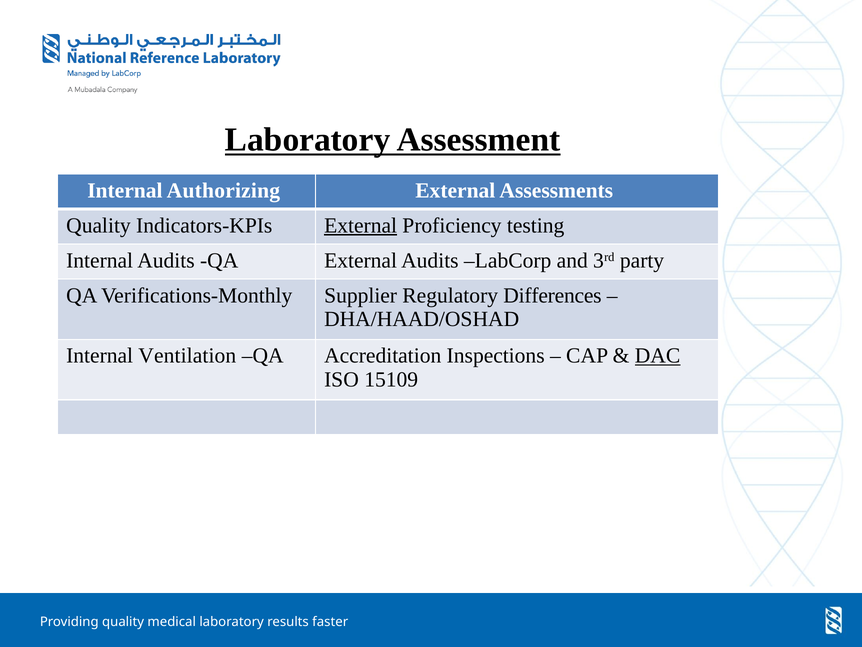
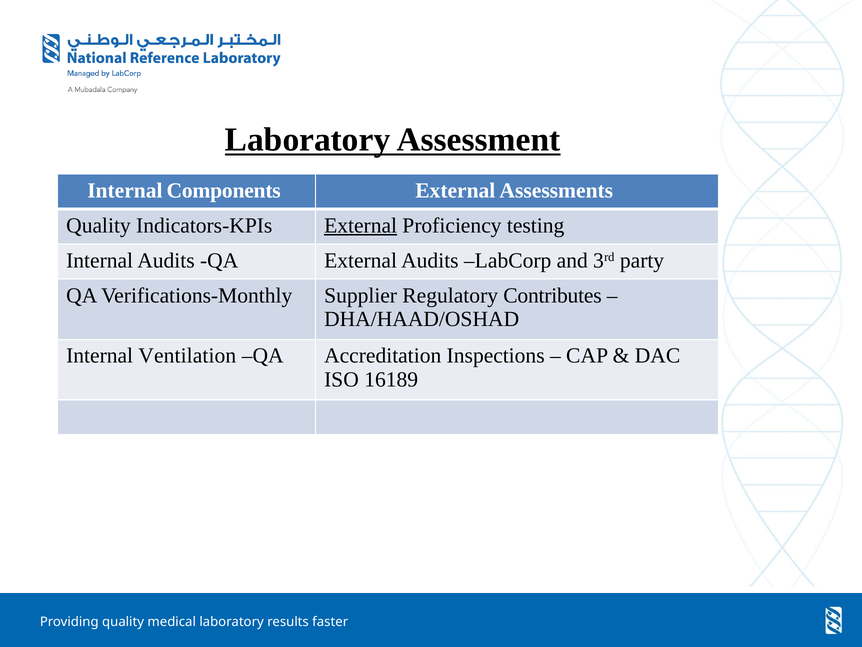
Authorizing: Authorizing -> Components
Differences: Differences -> Contributes
DAC underline: present -> none
15109: 15109 -> 16189
